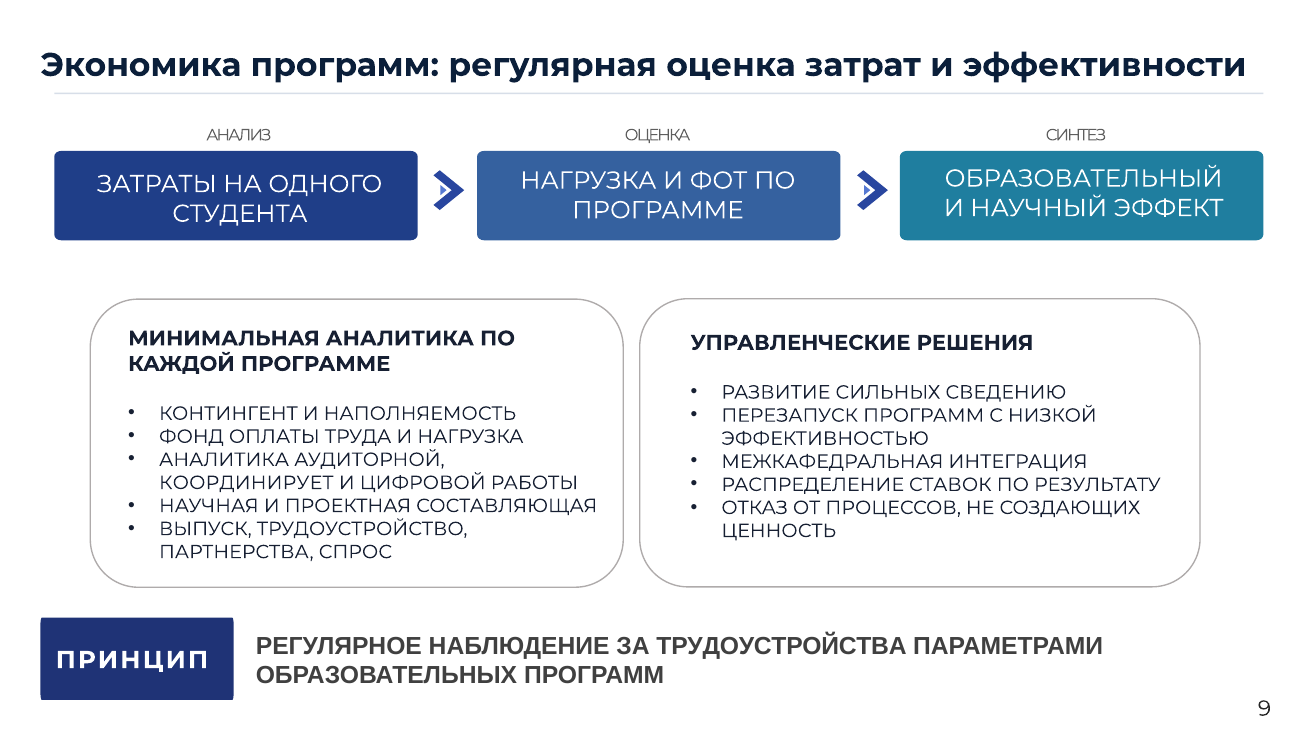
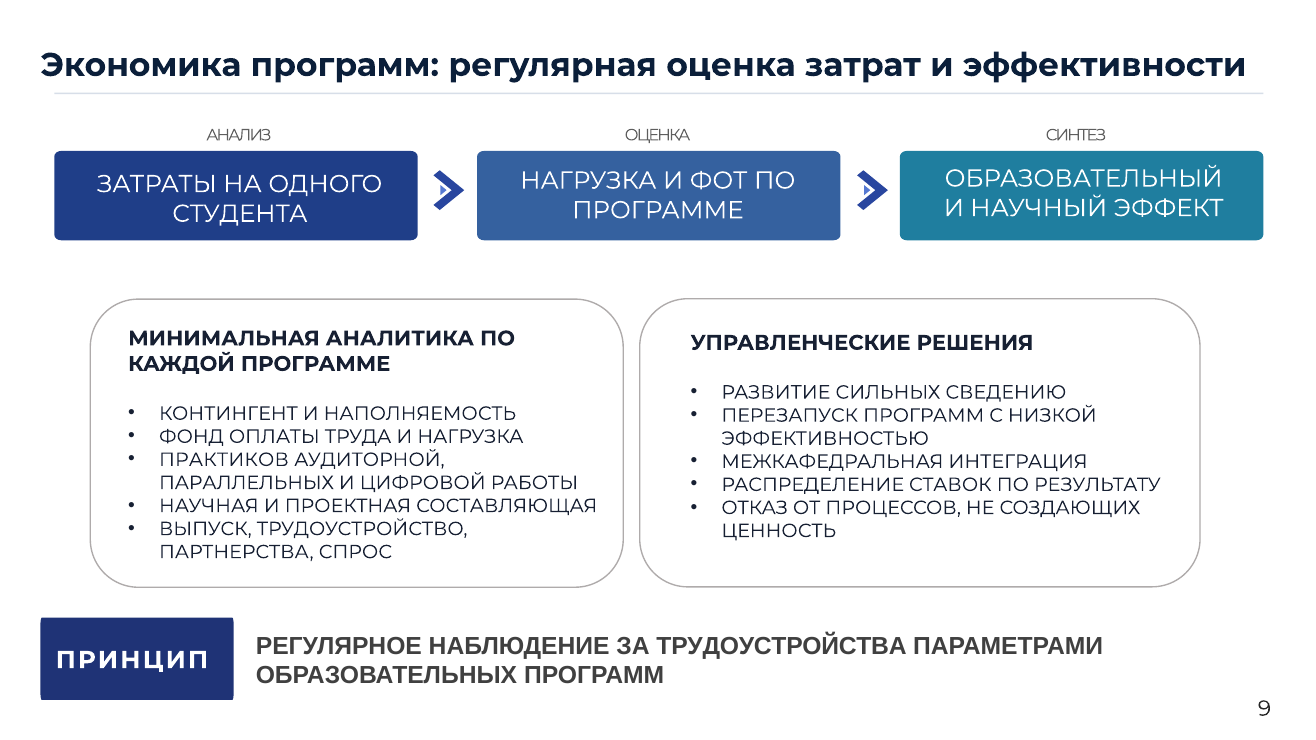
АНАЛИТИКА at (224, 460): АНАЛИТИКА -> ПРАКТИКОВ
КООРДИНИРУЕТ: КООРДИНИРУЕТ -> ПАРАЛЛЕЛЬНЫХ
